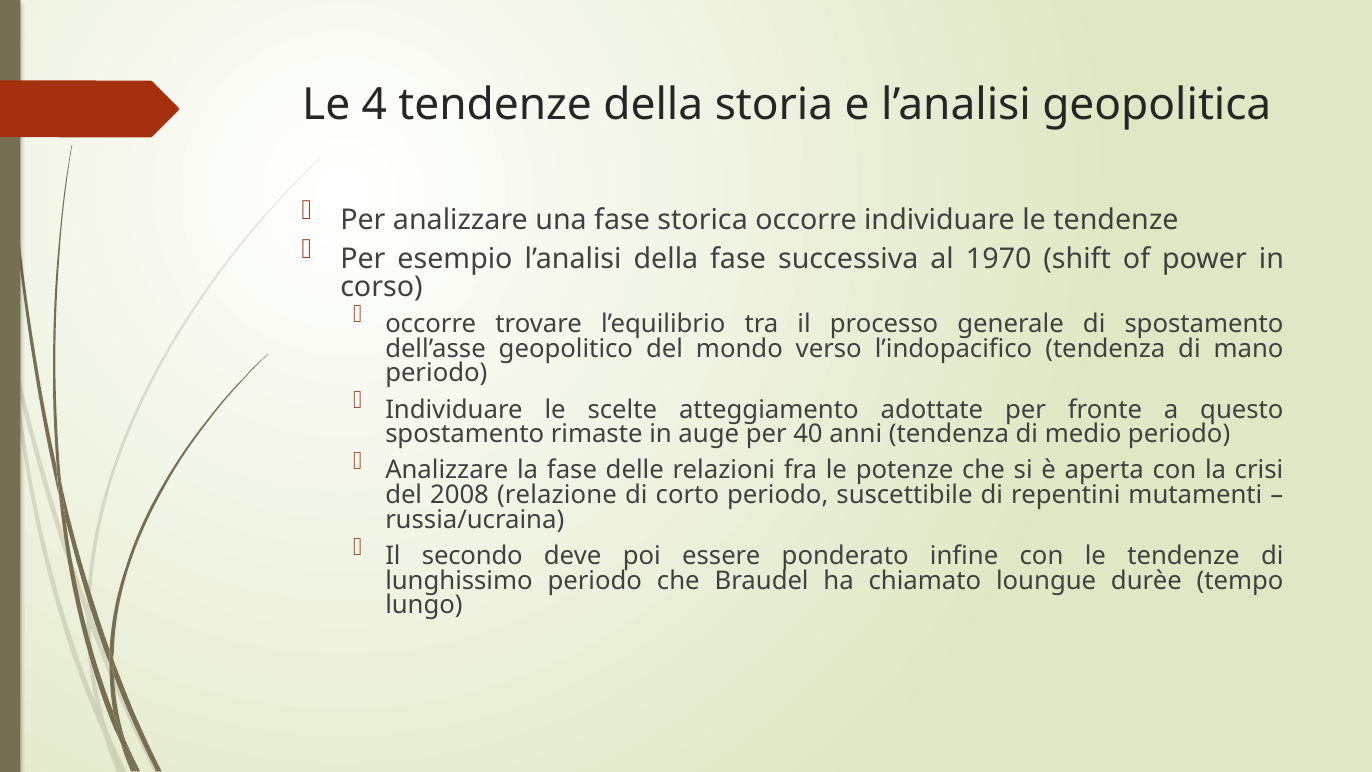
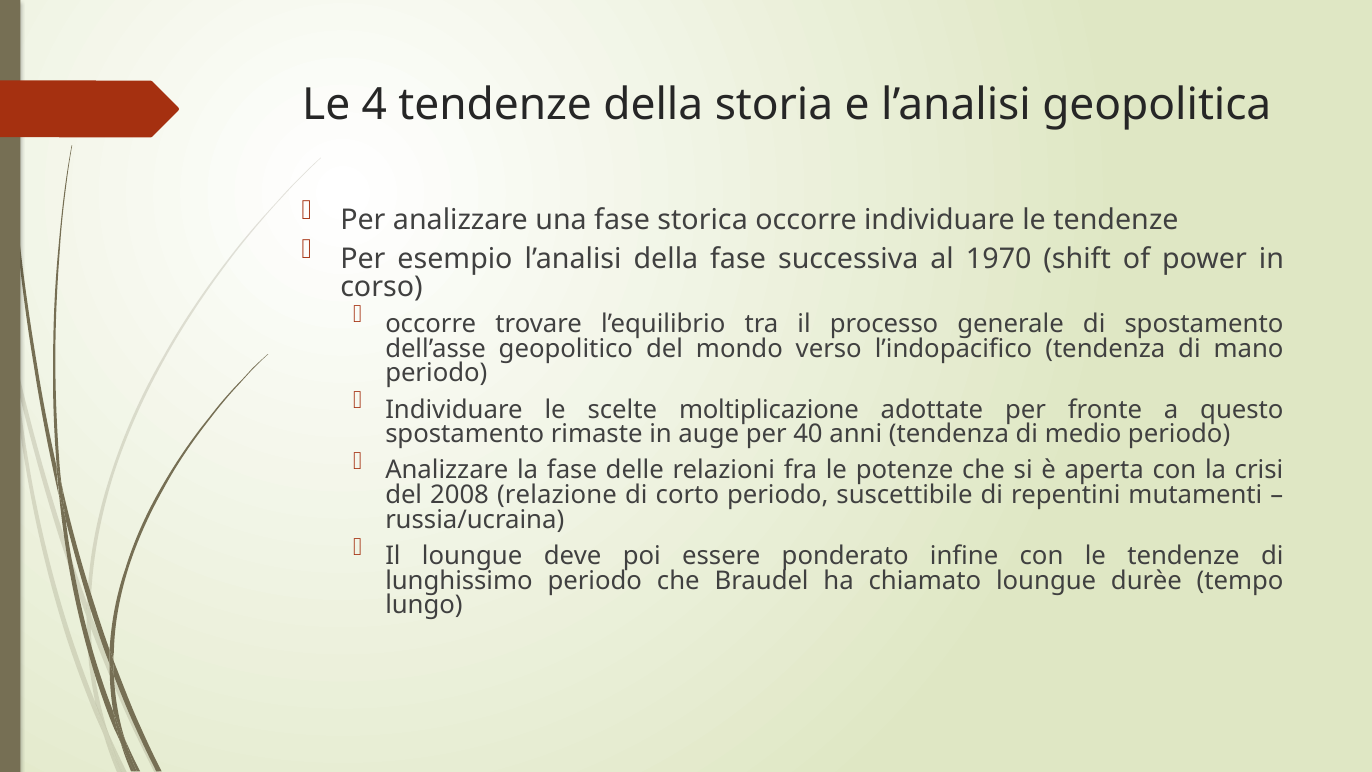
atteggiamento: atteggiamento -> moltiplicazione
Il secondo: secondo -> loungue
